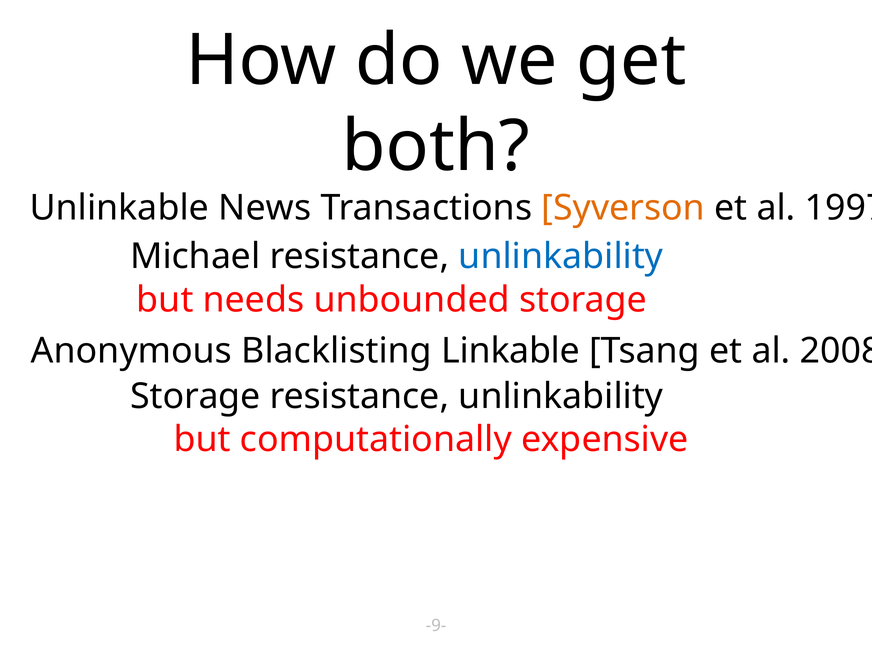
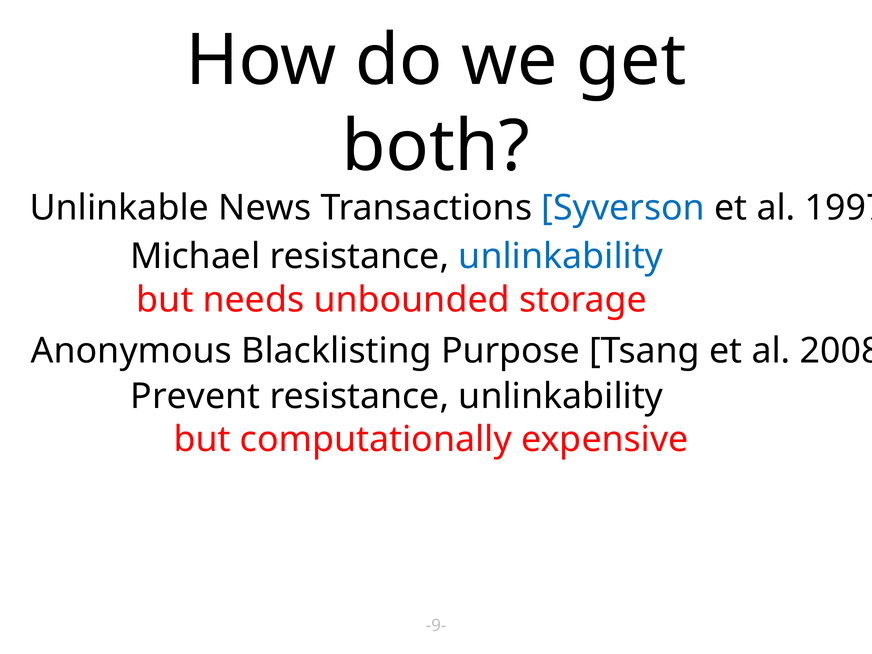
Syverson colour: orange -> blue
Linkable: Linkable -> Purpose
Storage at (195, 396): Storage -> Prevent
